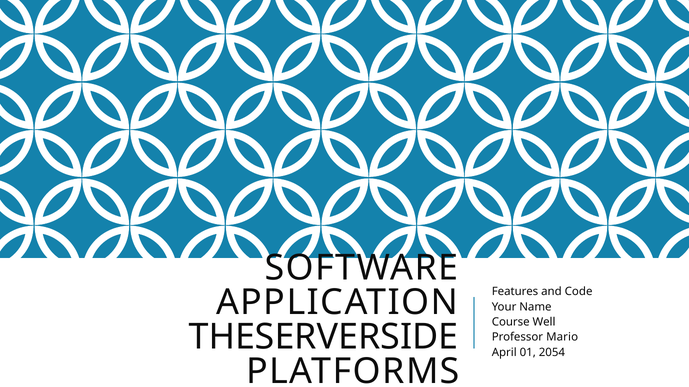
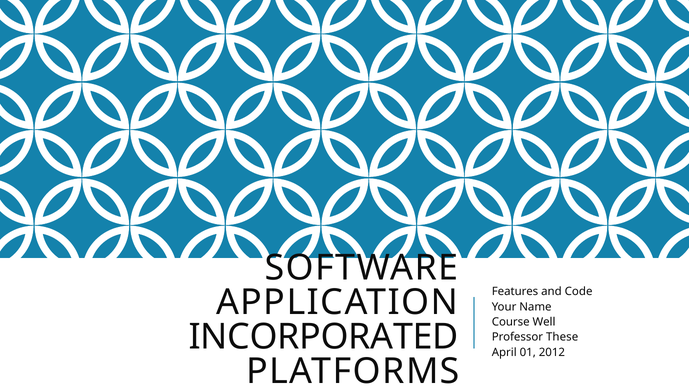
THESERVERSIDE: THESERVERSIDE -> INCORPORATED
Mario: Mario -> These
2054: 2054 -> 2012
